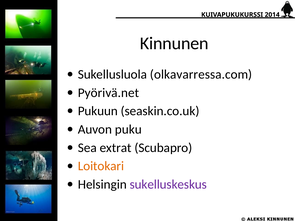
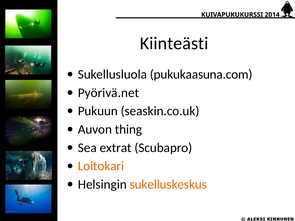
Kinnunen: Kinnunen -> Kiinteästi
olkavarressa.com: olkavarressa.com -> pukukaasuna.com
puku: puku -> thing
sukelluskeskus colour: purple -> orange
